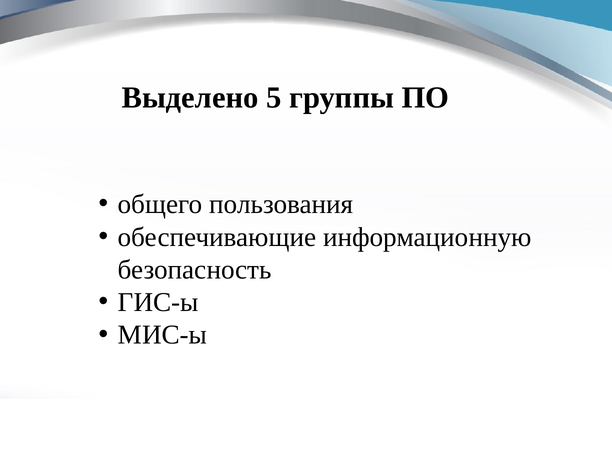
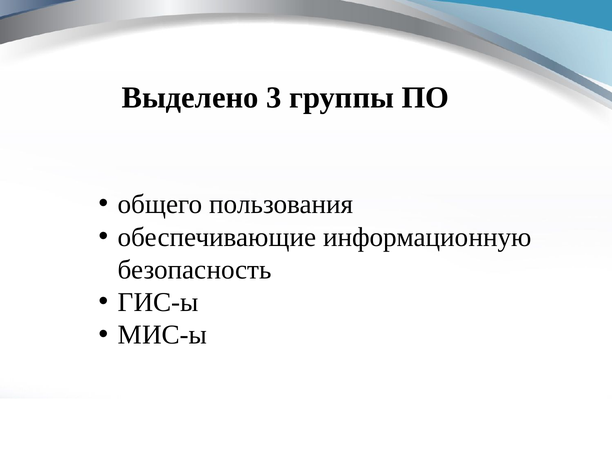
5: 5 -> 3
